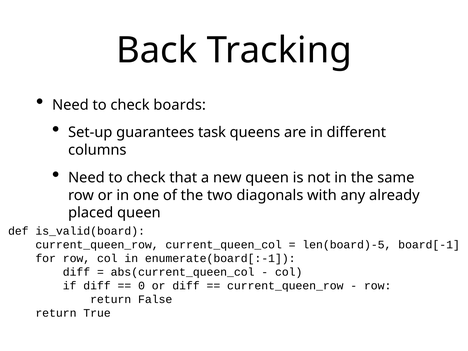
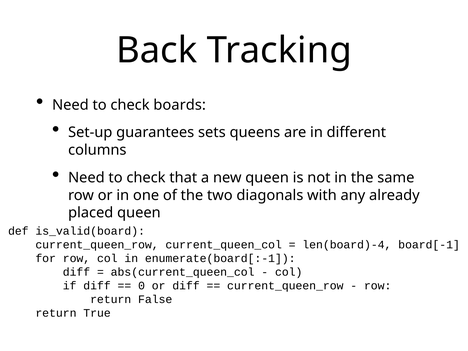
task: task -> sets
len(board)-5: len(board)-5 -> len(board)-4
